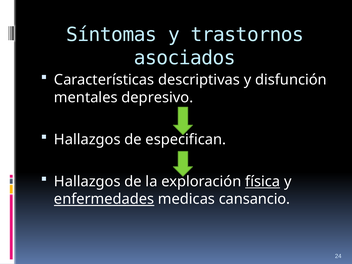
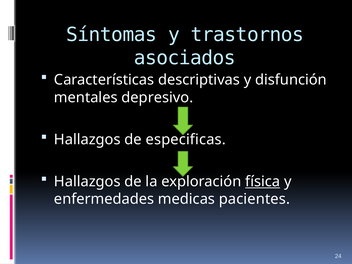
especifican: especifican -> especificas
enfermedades underline: present -> none
cansancio: cansancio -> pacientes
